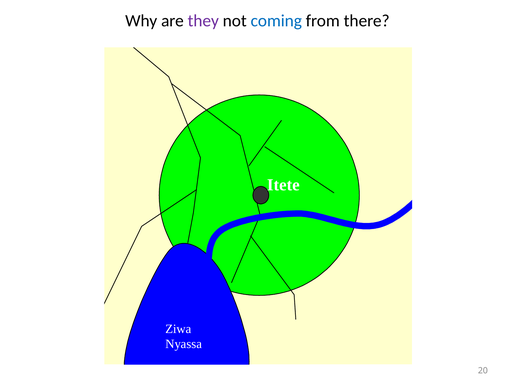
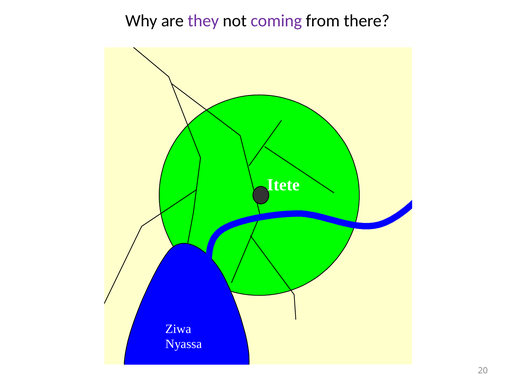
coming colour: blue -> purple
